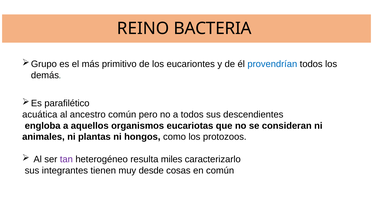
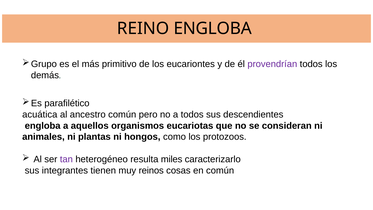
REINO BACTERIA: BACTERIA -> ENGLOBA
provendrían colour: blue -> purple
desde: desde -> reinos
